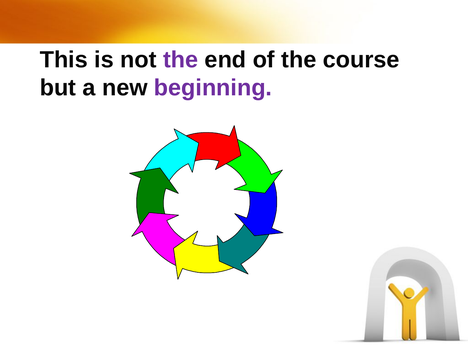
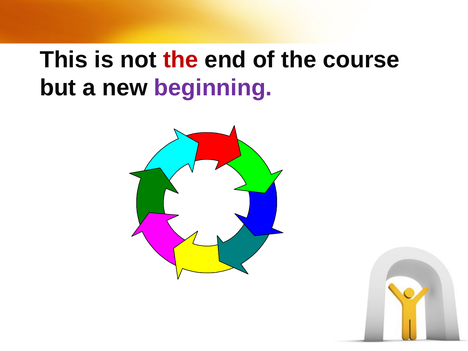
the at (181, 60) colour: purple -> red
